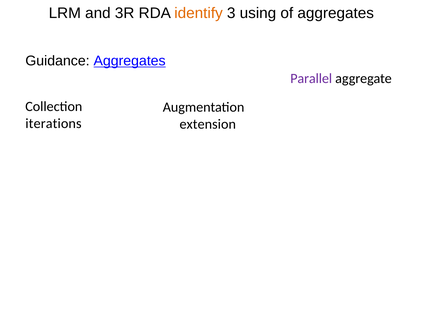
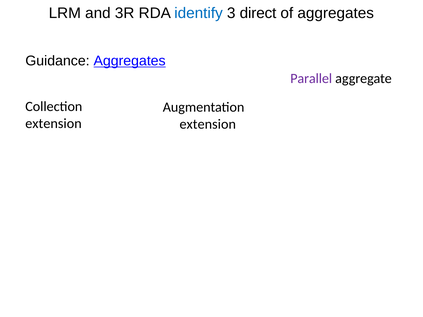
identify colour: orange -> blue
using: using -> direct
iterations at (53, 124): iterations -> extension
